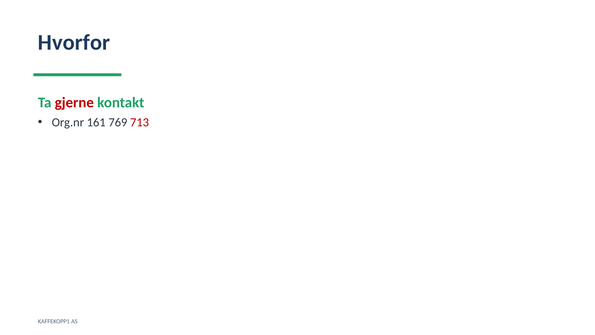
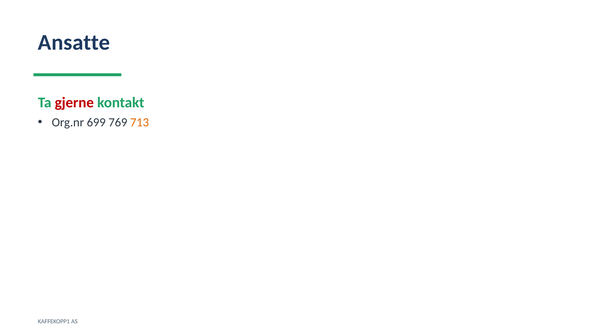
Hvorfor: Hvorfor -> Ansatte
161: 161 -> 699
713 colour: red -> orange
